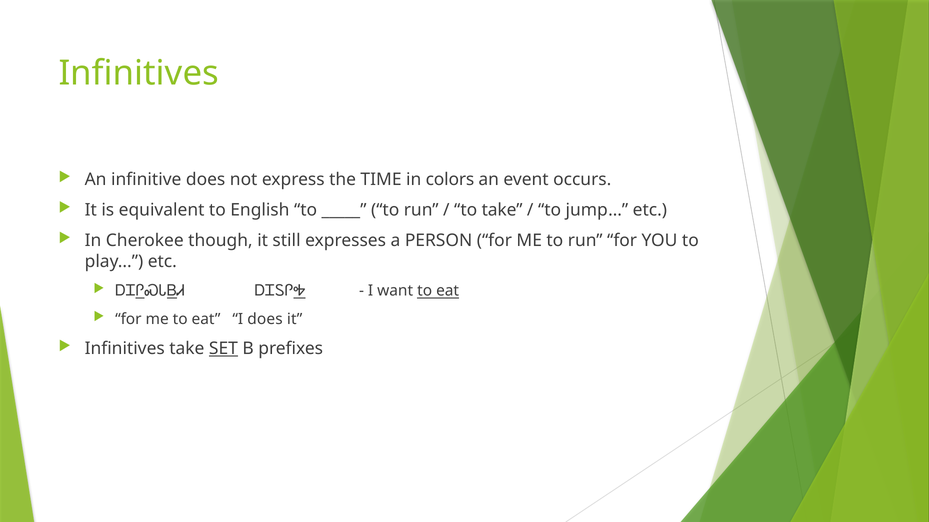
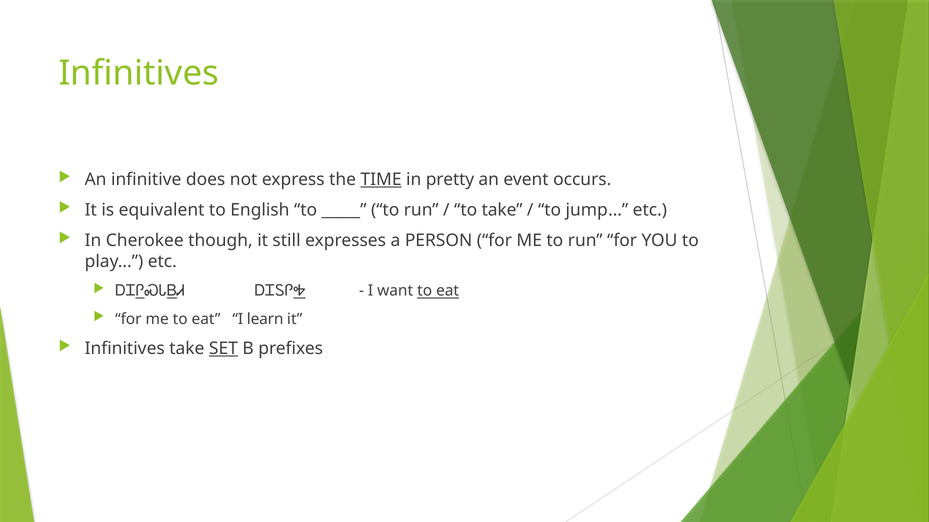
TIME underline: none -> present
colors: colors -> pretty
I does: does -> learn
